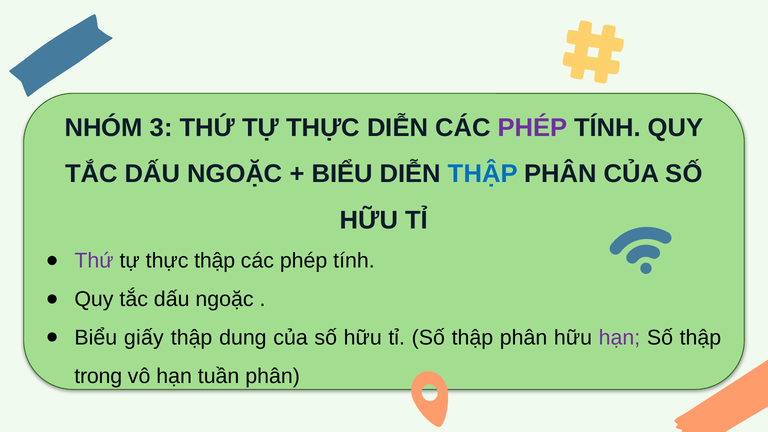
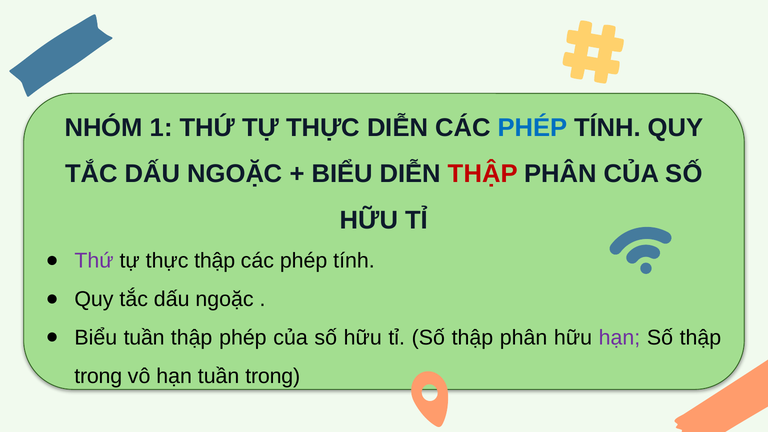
3: 3 -> 1
PHÉP at (533, 128) colour: purple -> blue
THẬP at (483, 174) colour: blue -> red
Biểu giấy: giấy -> tuần
thập dung: dung -> phép
tuần phân: phân -> trong
